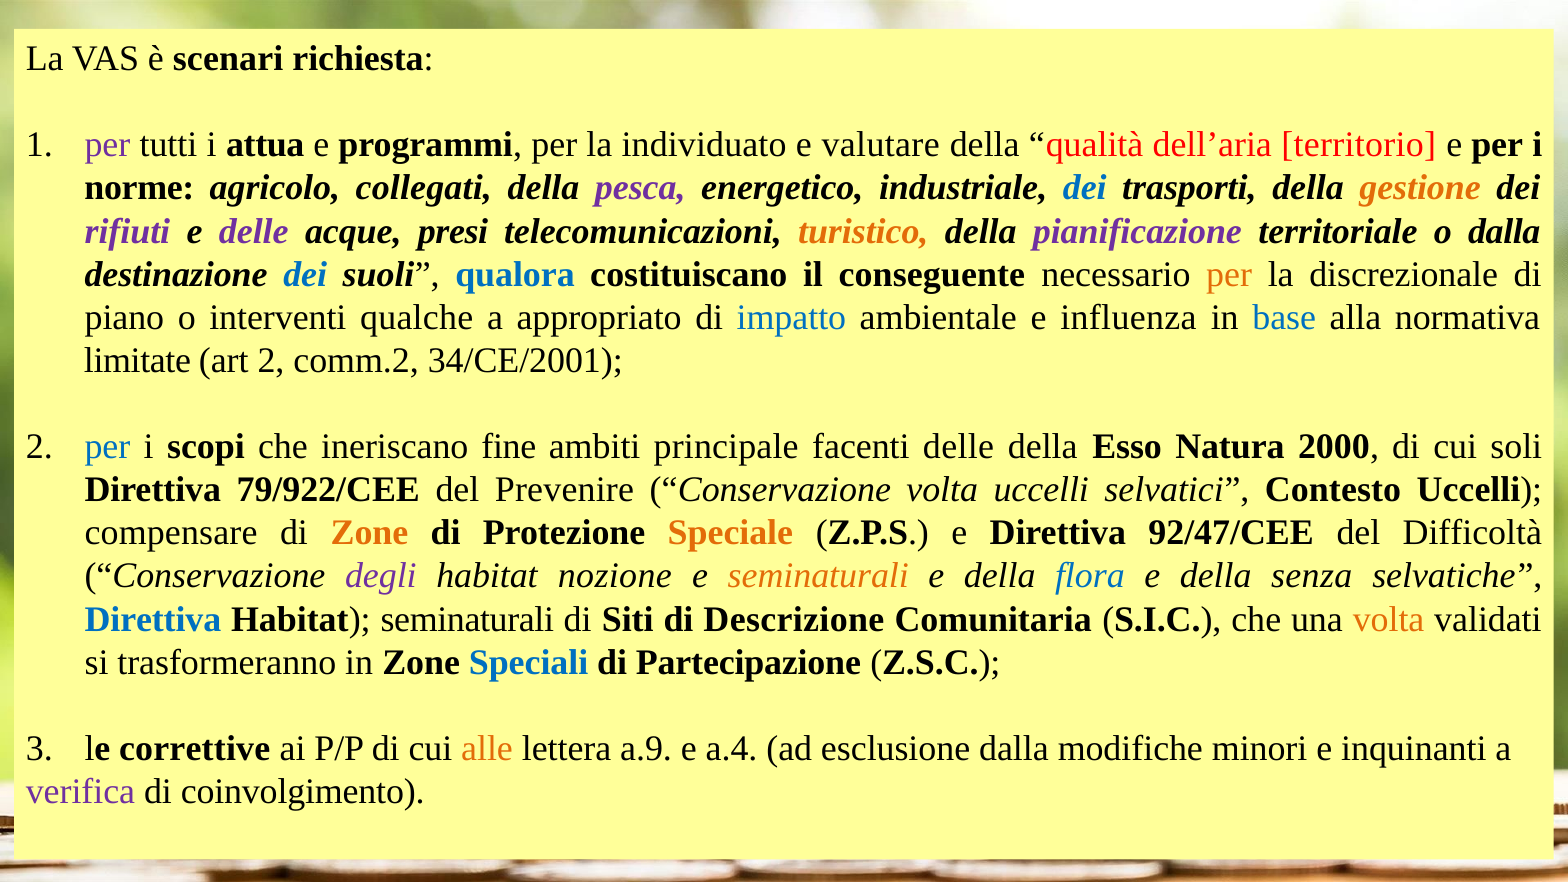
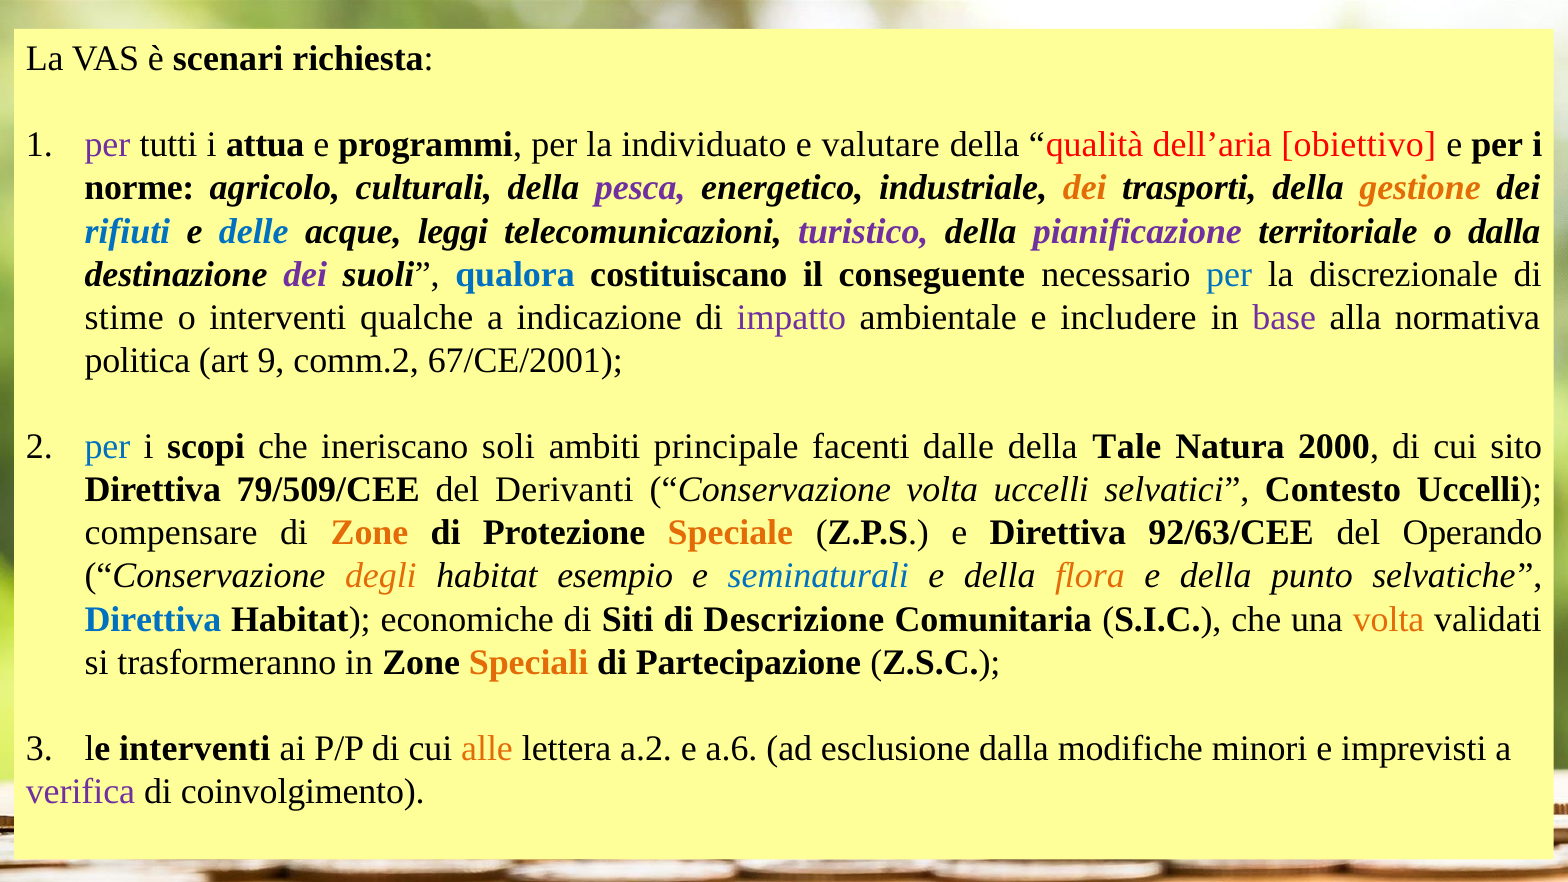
territorio: territorio -> obiettivo
collegati: collegati -> culturali
dei at (1085, 188) colour: blue -> orange
rifiuti colour: purple -> blue
delle at (254, 231) colour: purple -> blue
presi: presi -> leggi
turistico colour: orange -> purple
dei at (305, 274) colour: blue -> purple
per at (1229, 274) colour: orange -> blue
piano: piano -> stime
appropriato: appropriato -> indicazione
impatto colour: blue -> purple
influenza: influenza -> includere
base colour: blue -> purple
limitate: limitate -> politica
art 2: 2 -> 9
34/CE/2001: 34/CE/2001 -> 67/CE/2001
fine: fine -> soli
facenti delle: delle -> dalle
Esso: Esso -> Tale
soli: soli -> sito
79/922/CEE: 79/922/CEE -> 79/509/CEE
Prevenire: Prevenire -> Derivanti
92/47/CEE: 92/47/CEE -> 92/63/CEE
Difficoltà: Difficoltà -> Operando
degli colour: purple -> orange
nozione: nozione -> esempio
seminaturali at (818, 576) colour: orange -> blue
flora colour: blue -> orange
senza: senza -> punto
Habitat seminaturali: seminaturali -> economiche
Speciali colour: blue -> orange
le correttive: correttive -> interventi
a.9: a.9 -> a.2
a.4: a.4 -> a.6
inquinanti: inquinanti -> imprevisti
